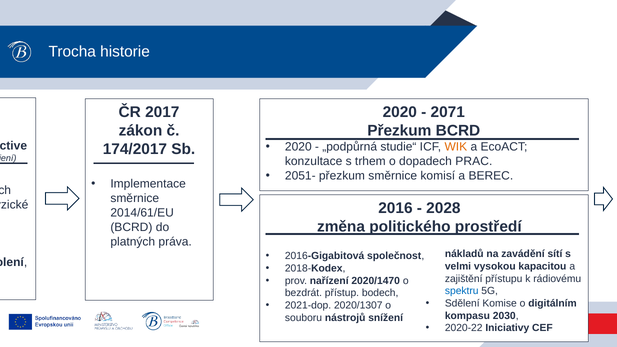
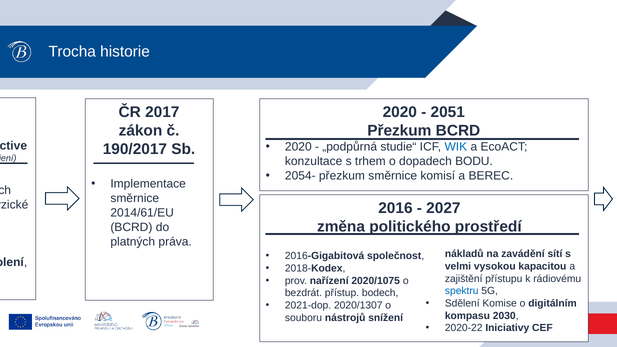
2071: 2071 -> 2051
WIK colour: orange -> blue
174/2017: 174/2017 -> 190/2017
PRAC: PRAC -> BODU
2051-: 2051- -> 2054-
2028: 2028 -> 2027
2020/1470: 2020/1470 -> 2020/1075
